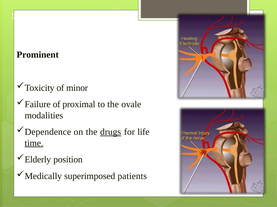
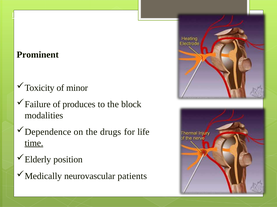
proximal: proximal -> produces
ovale: ovale -> block
drugs underline: present -> none
superimposed: superimposed -> neurovascular
